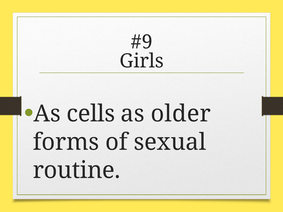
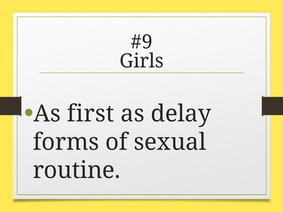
cells: cells -> first
older: older -> delay
